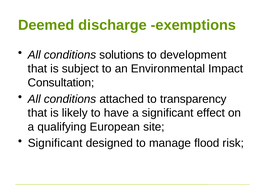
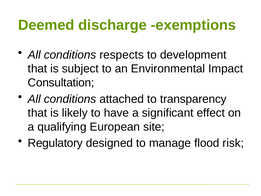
solutions: solutions -> respects
Significant at (55, 143): Significant -> Regulatory
